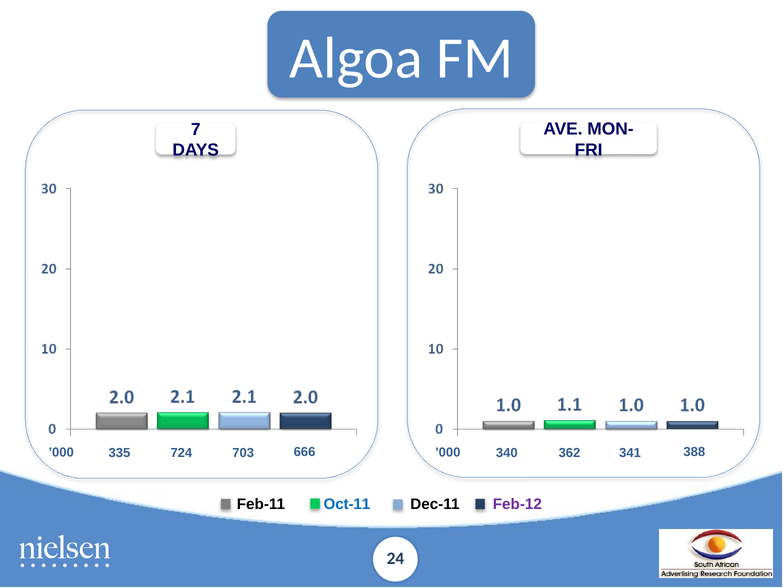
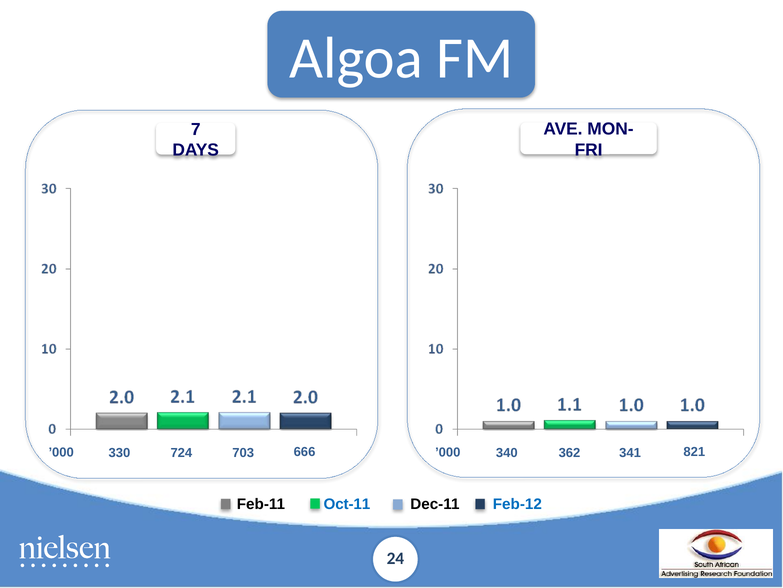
335: 335 -> 330
388: 388 -> 821
Feb-12 colour: purple -> blue
